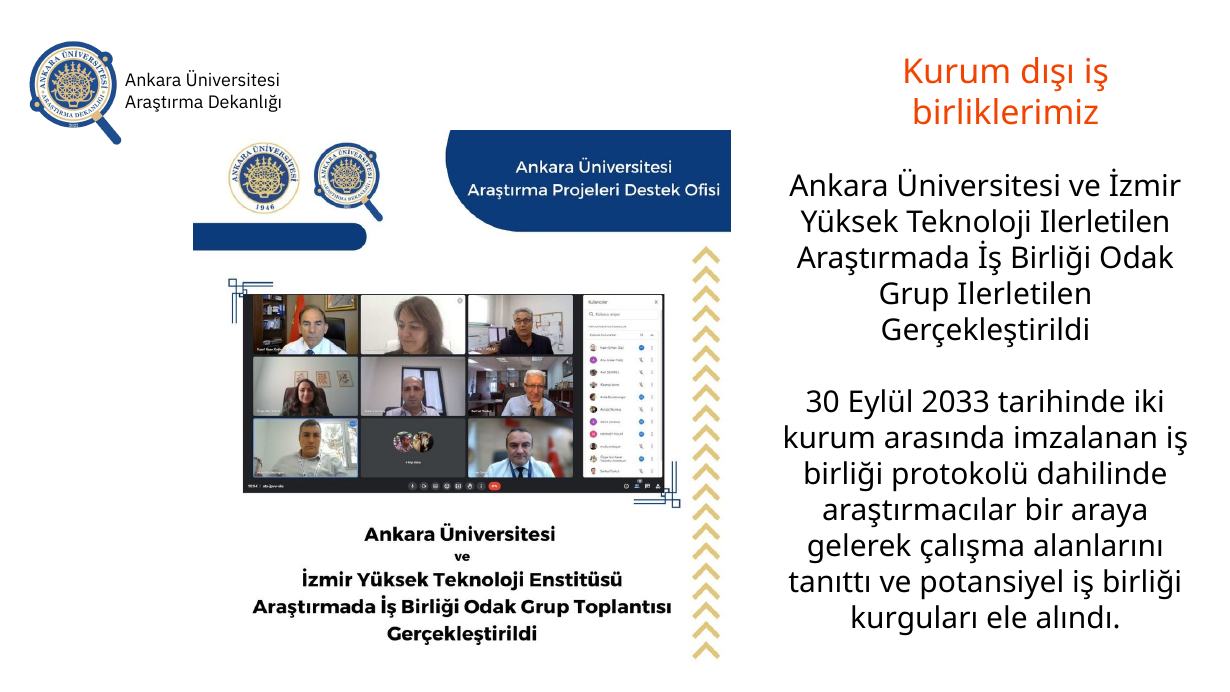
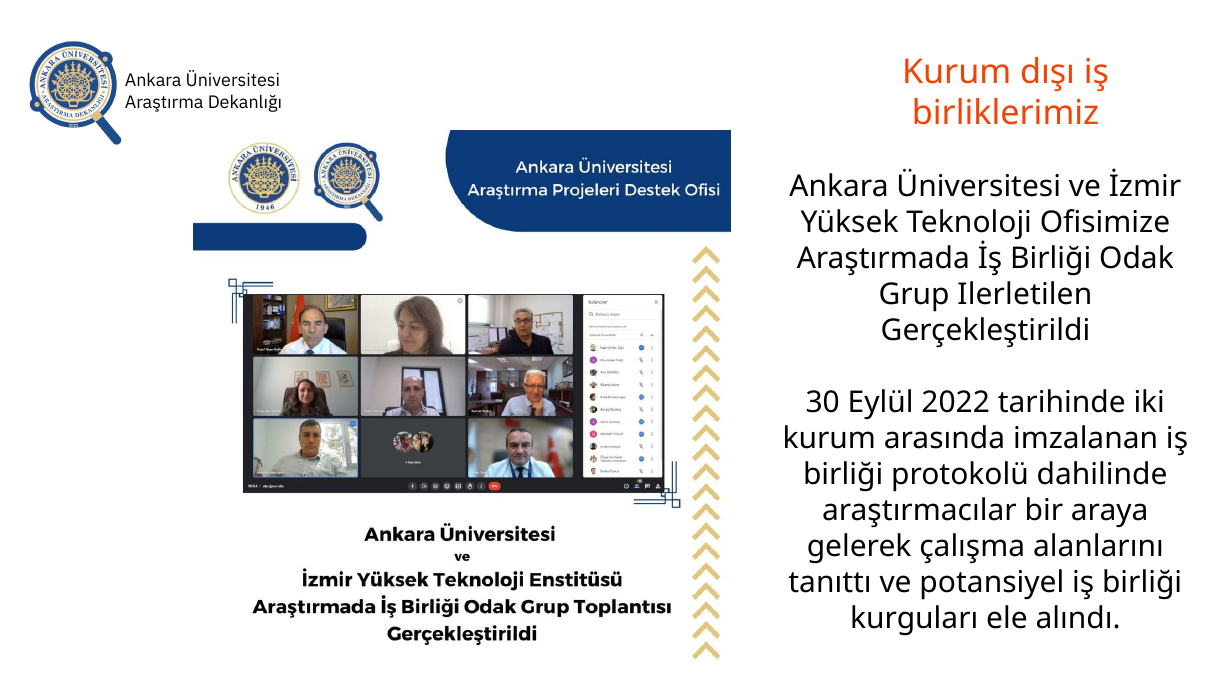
Teknoloji Ilerletilen: Ilerletilen -> Ofisimize
2033: 2033 -> 2022
